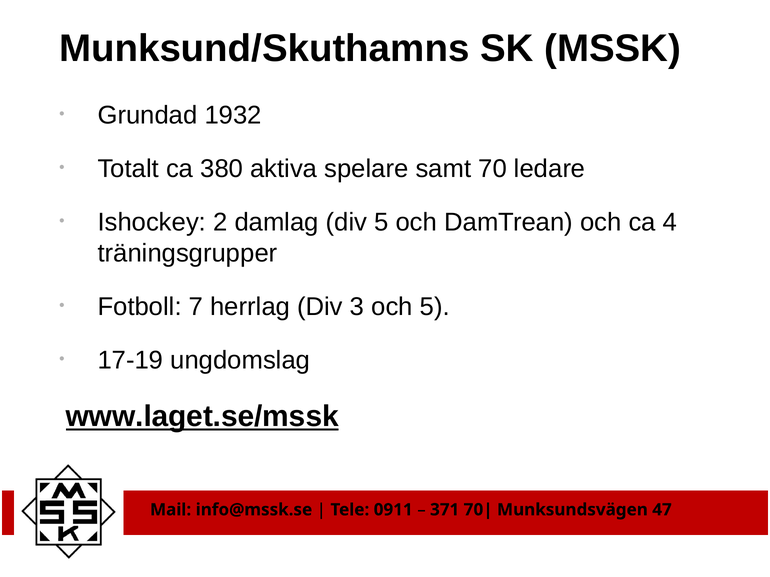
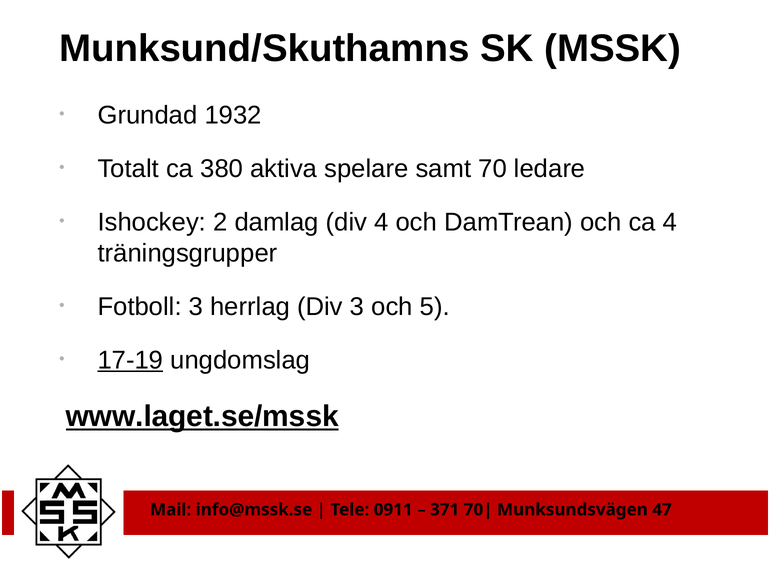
div 5: 5 -> 4
Fotboll 7: 7 -> 3
17-19 underline: none -> present
